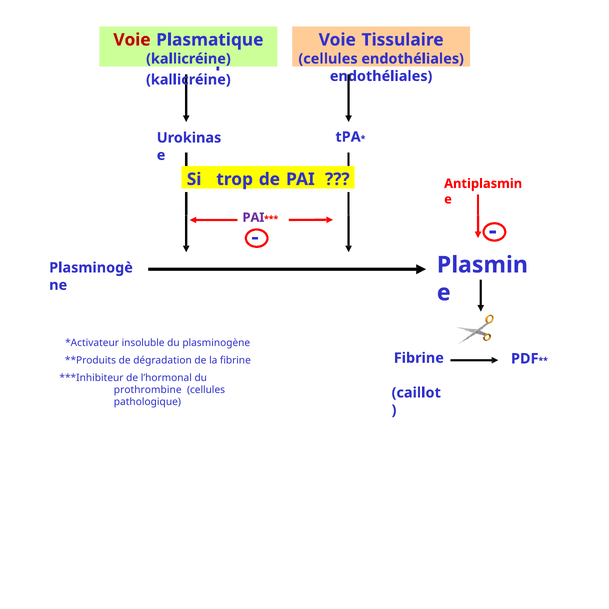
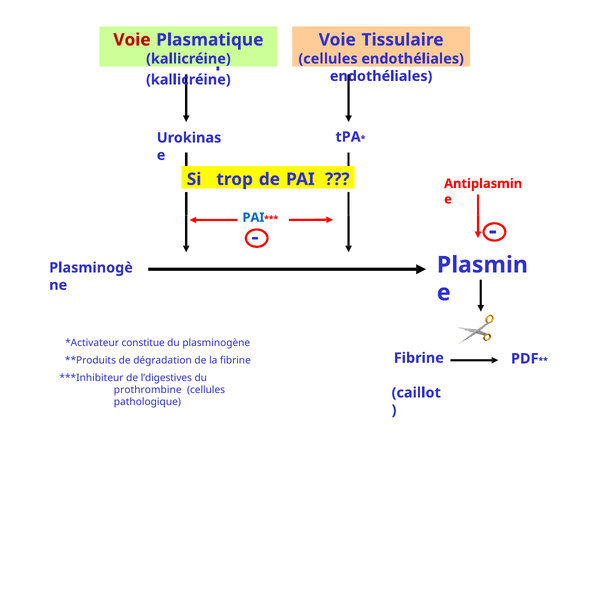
PAI at (253, 218) colour: purple -> blue
insoluble: insoluble -> constitue
l’hormonal: l’hormonal -> l’digestives
